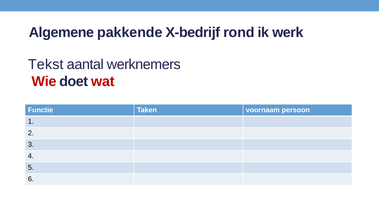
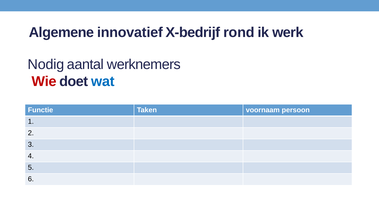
pakkende: pakkende -> innovatief
Tekst: Tekst -> Nodig
wat colour: red -> blue
